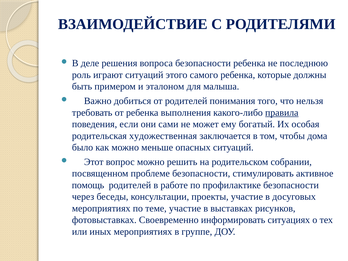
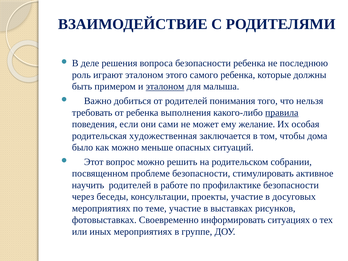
играют ситуаций: ситуаций -> эталоном
эталоном at (165, 87) underline: none -> present
богатый: богатый -> желание
помощь: помощь -> научить
